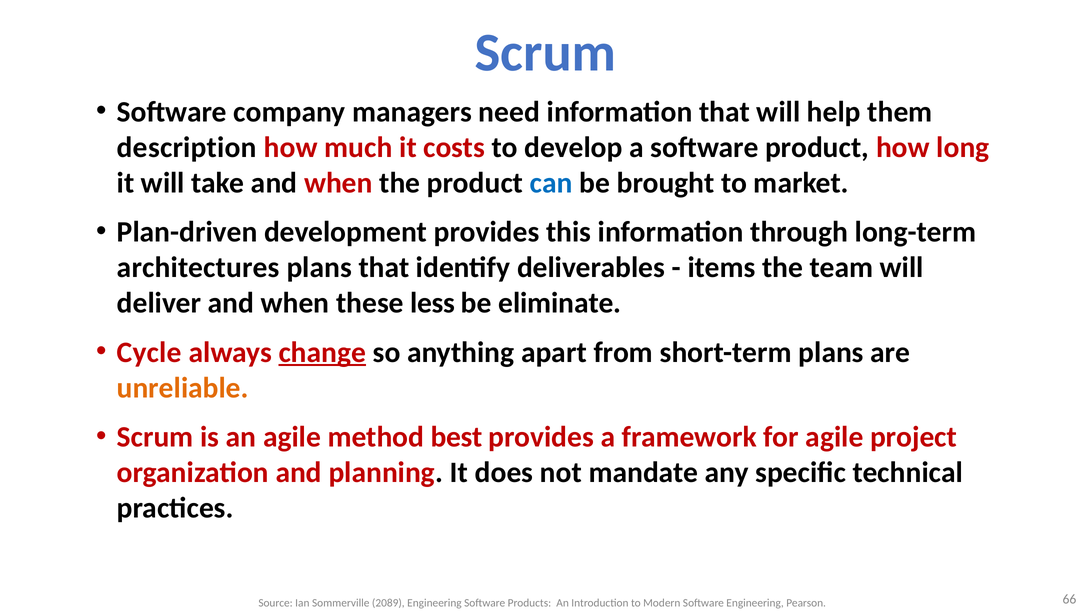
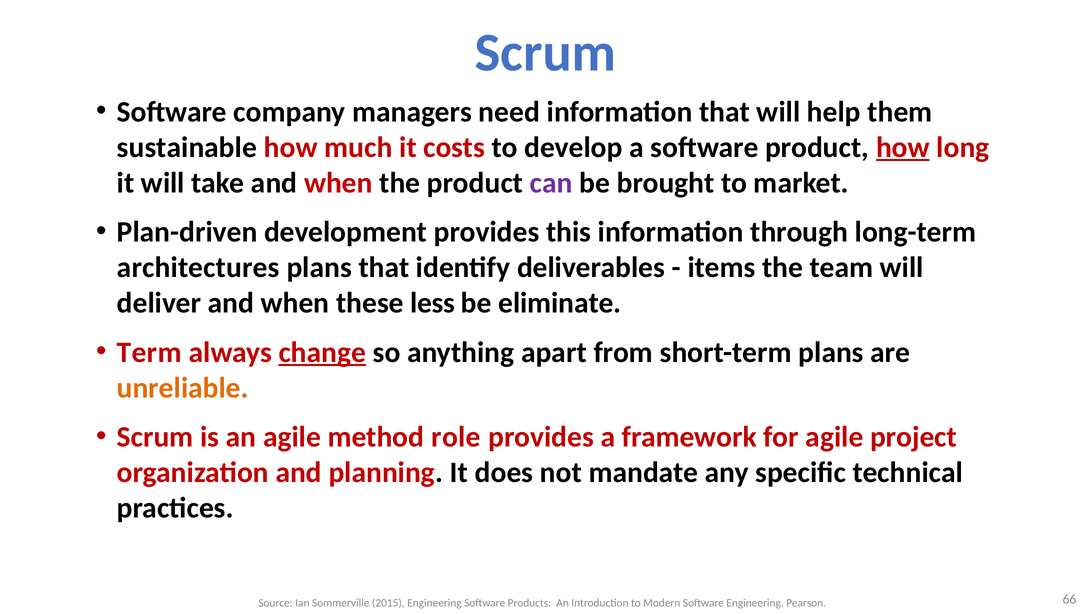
description: description -> sustainable
how at (903, 147) underline: none -> present
can colour: blue -> purple
Cycle: Cycle -> Term
best: best -> role
2089: 2089 -> 2015
